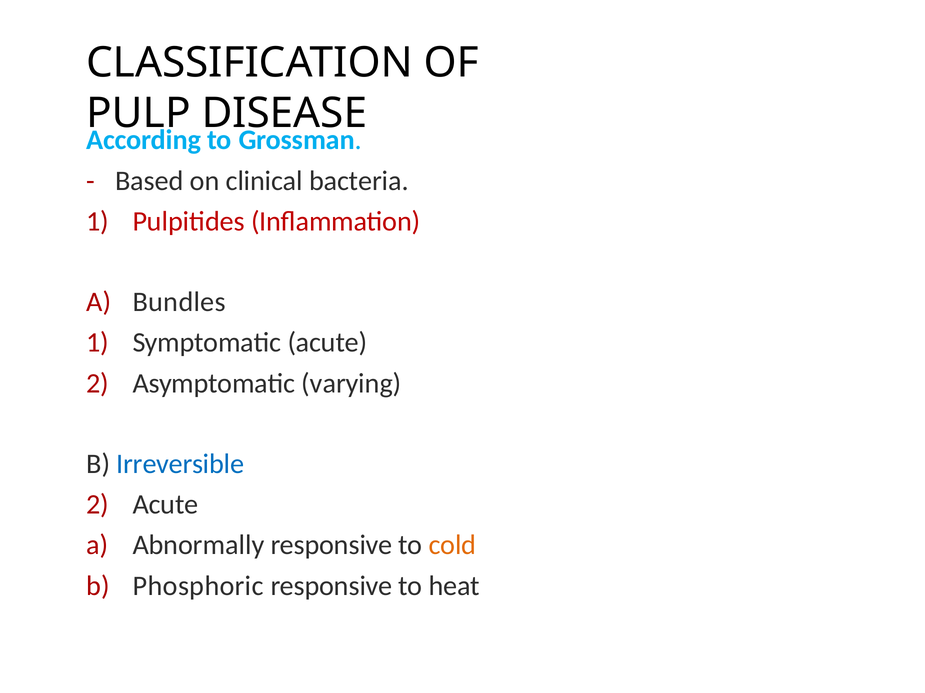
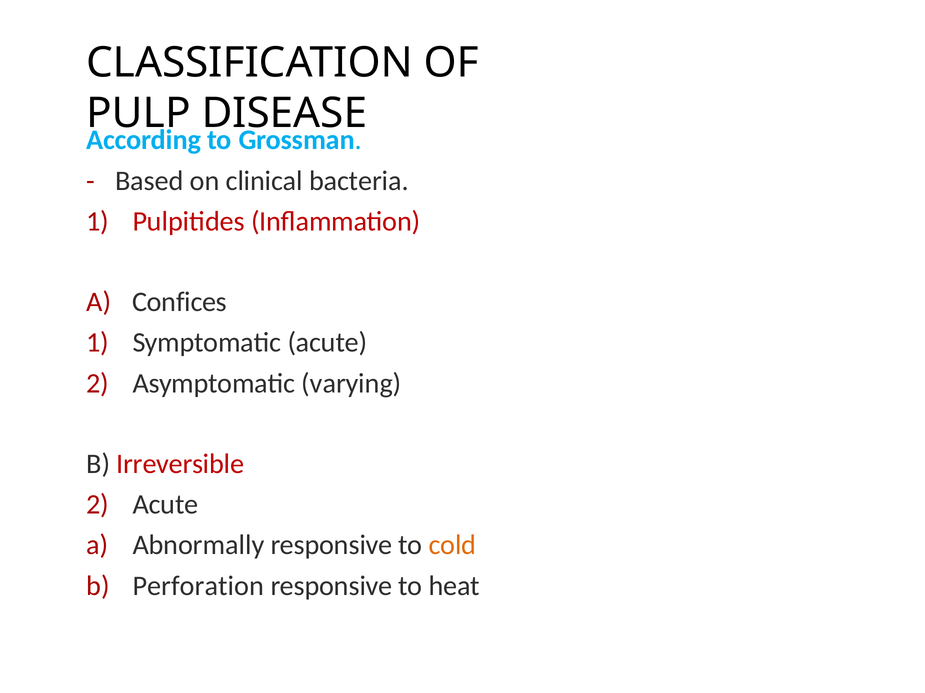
Bundles: Bundles -> Confices
Irreversible colour: blue -> red
Phosphoric: Phosphoric -> Perforation
